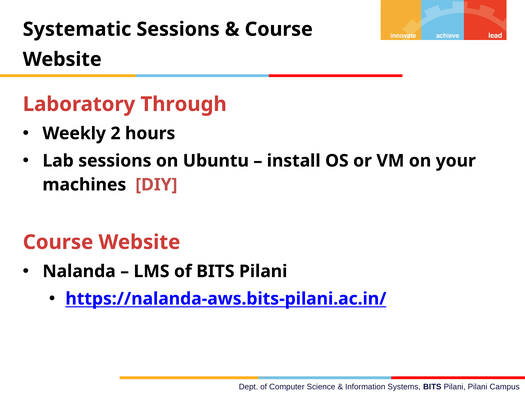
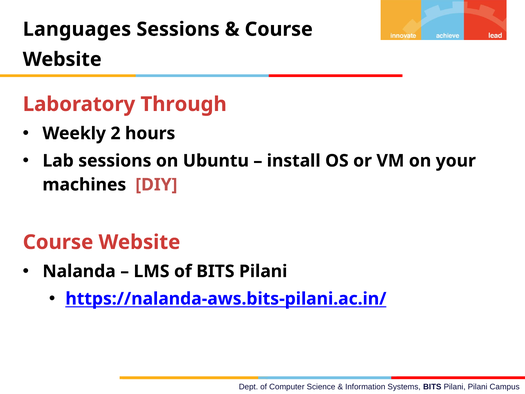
Systematic: Systematic -> Languages
